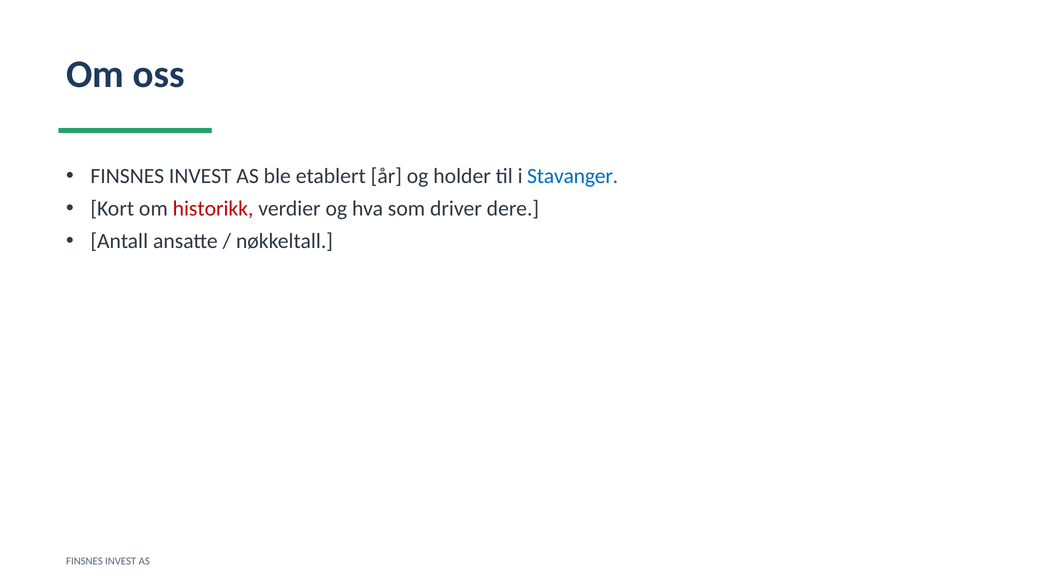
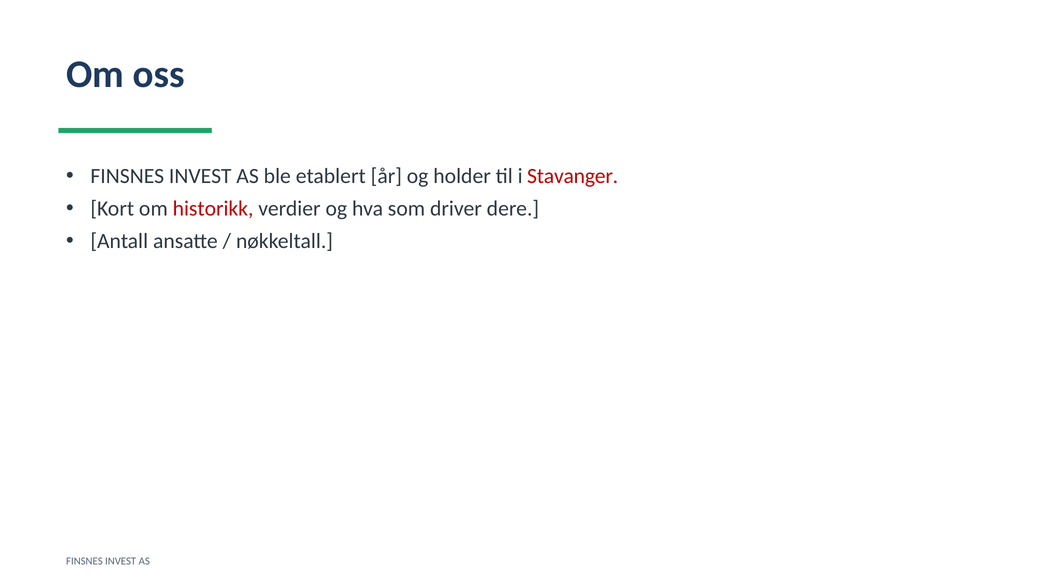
Stavanger colour: blue -> red
